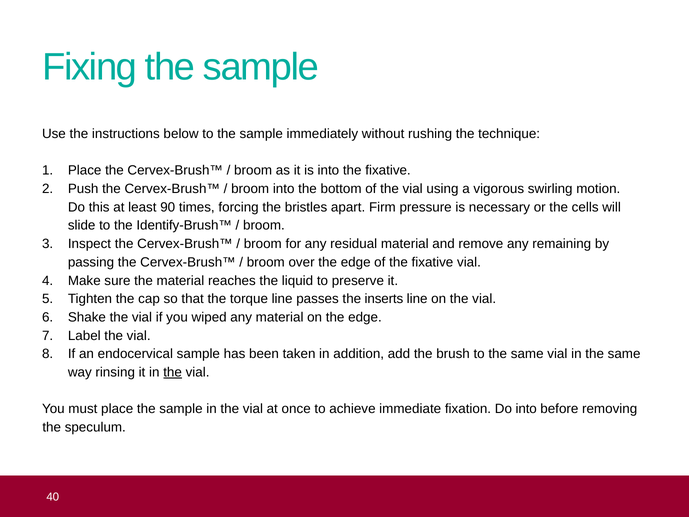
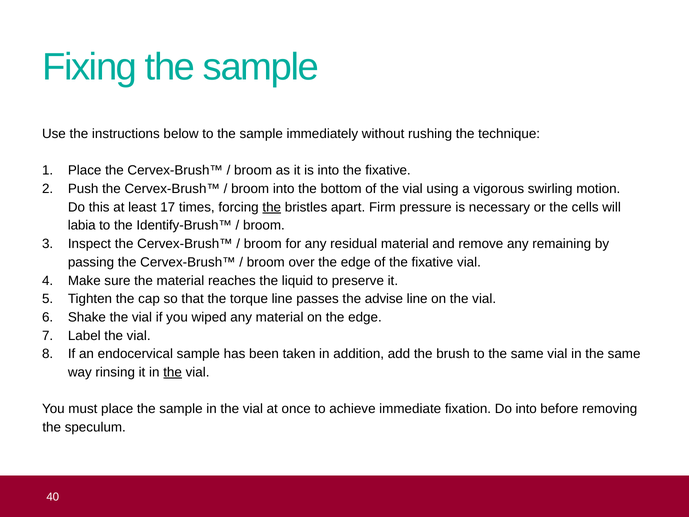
90: 90 -> 17
the at (272, 207) underline: none -> present
slide: slide -> labia
inserts: inserts -> advise
